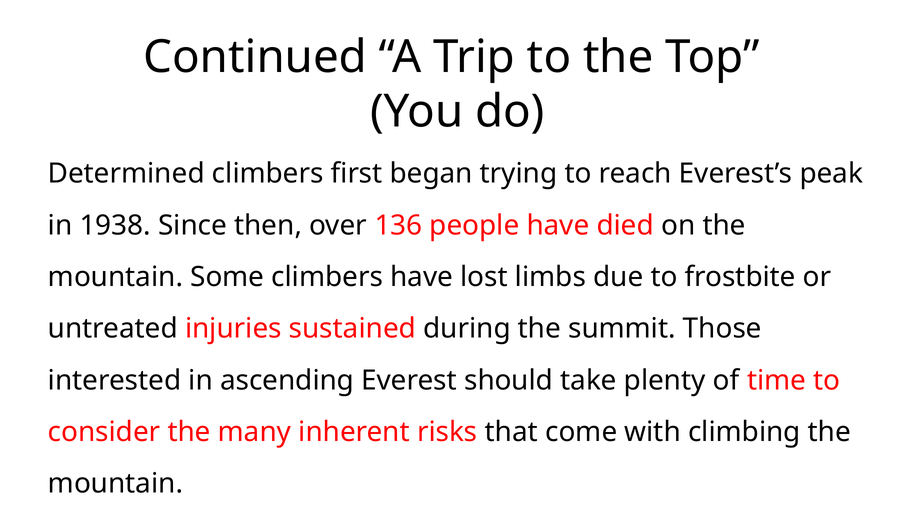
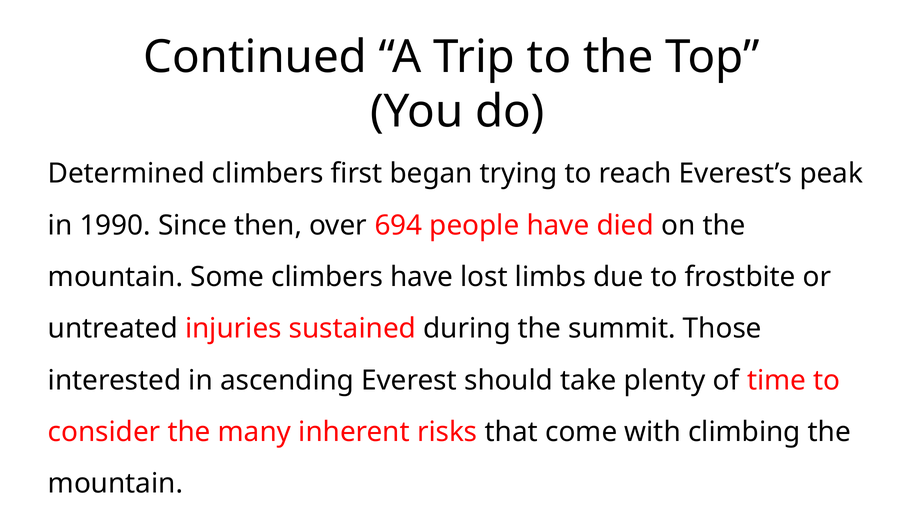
1938: 1938 -> 1990
136: 136 -> 694
